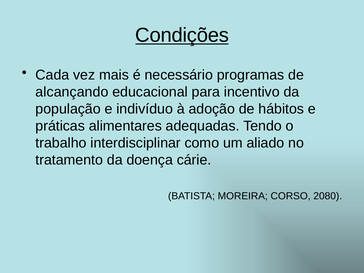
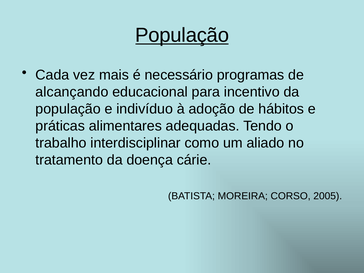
Condições at (182, 35): Condições -> População
2080: 2080 -> 2005
